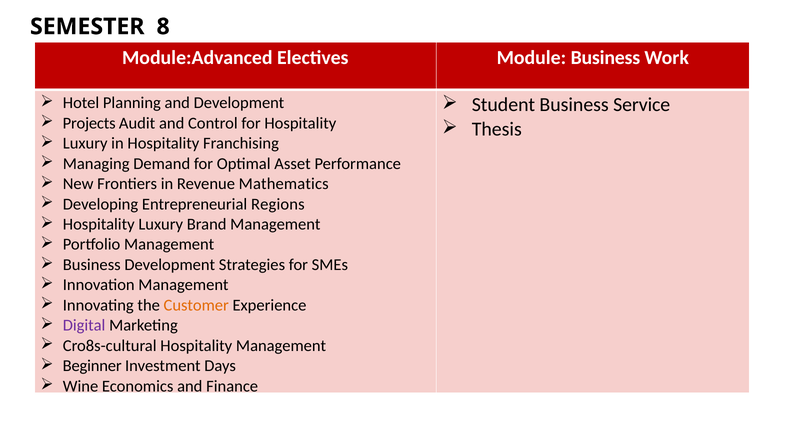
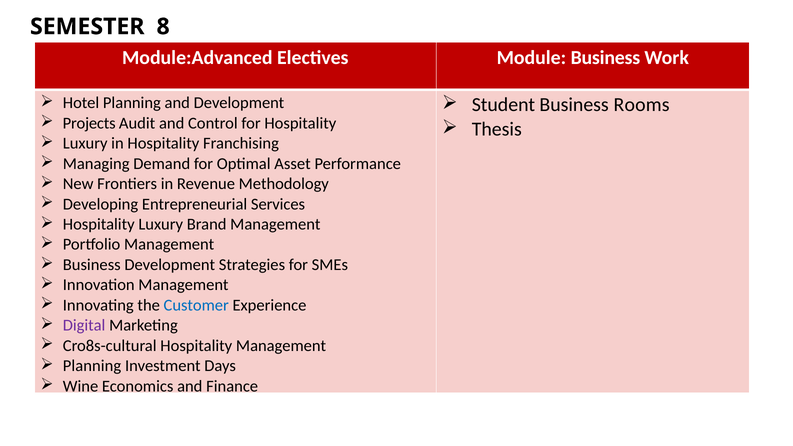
Service: Service -> Rooms
Mathematics: Mathematics -> Methodology
Regions: Regions -> Services
Customer colour: orange -> blue
Beginner at (92, 366): Beginner -> Planning
